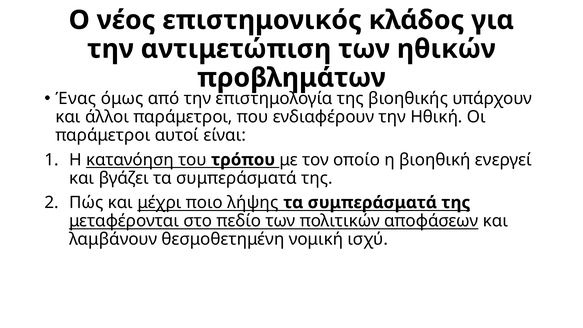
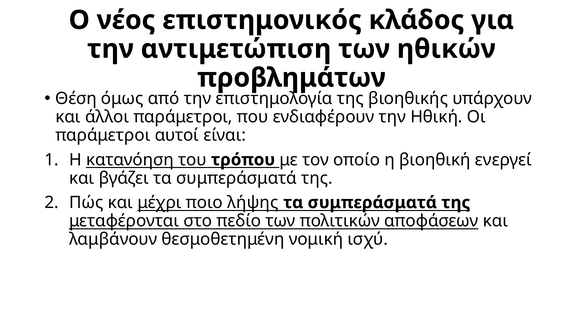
Ένας: Ένας -> Θέση
